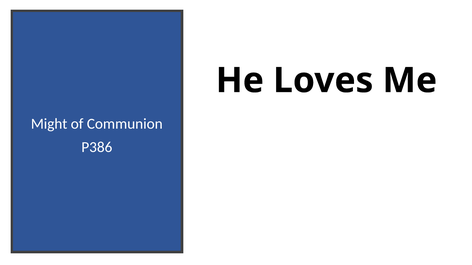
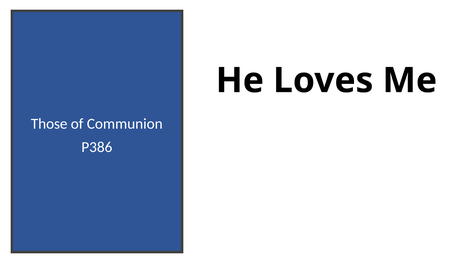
Might: Might -> Those
